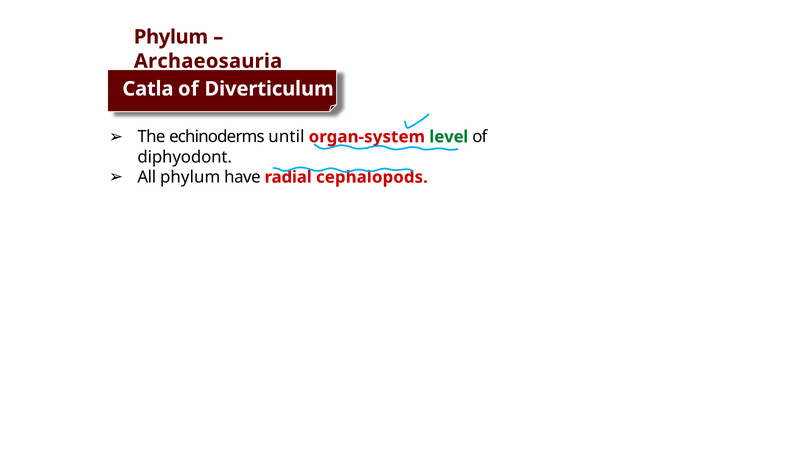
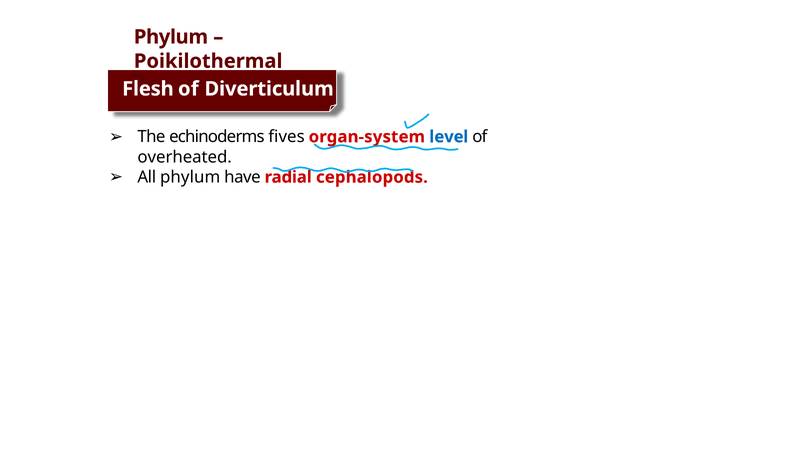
Archaeosauria: Archaeosauria -> Poikilothermal
Catla: Catla -> Flesh
until: until -> fives
level colour: green -> blue
diphyodont: diphyodont -> overheated
